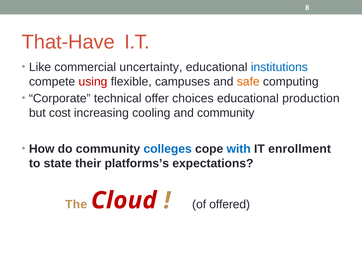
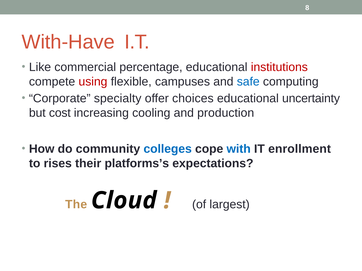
That-Have: That-Have -> With-Have
uncertainty: uncertainty -> percentage
institutions colour: blue -> red
safe colour: orange -> blue
technical: technical -> specialty
production: production -> uncertainty
and community: community -> production
state: state -> rises
Cloud colour: red -> black
offered: offered -> largest
